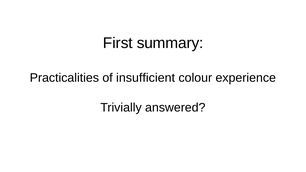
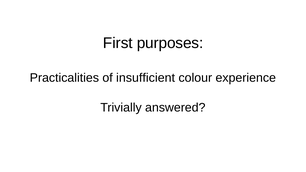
summary: summary -> purposes
